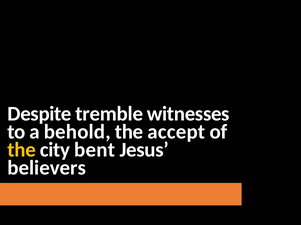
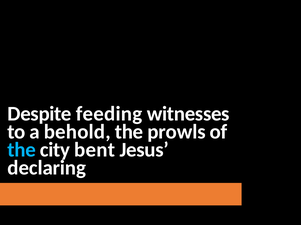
tremble: tremble -> feeding
accept: accept -> prowls
the at (22, 150) colour: yellow -> light blue
believers: believers -> declaring
